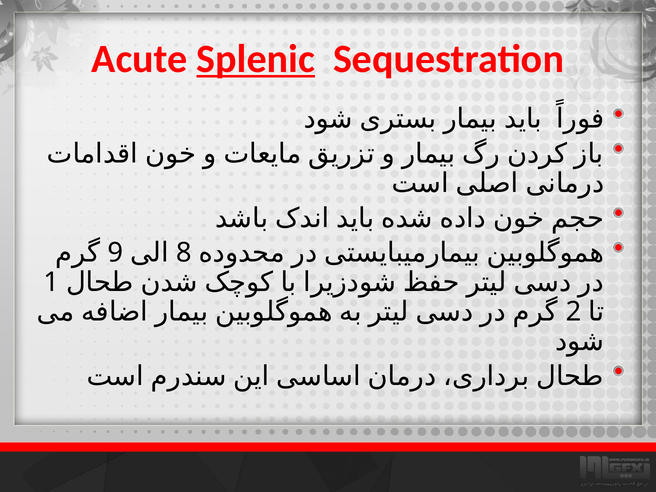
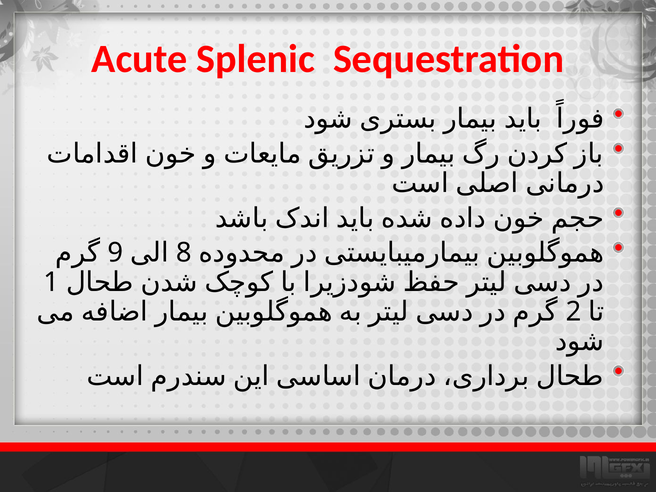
Splenic underline: present -> none
